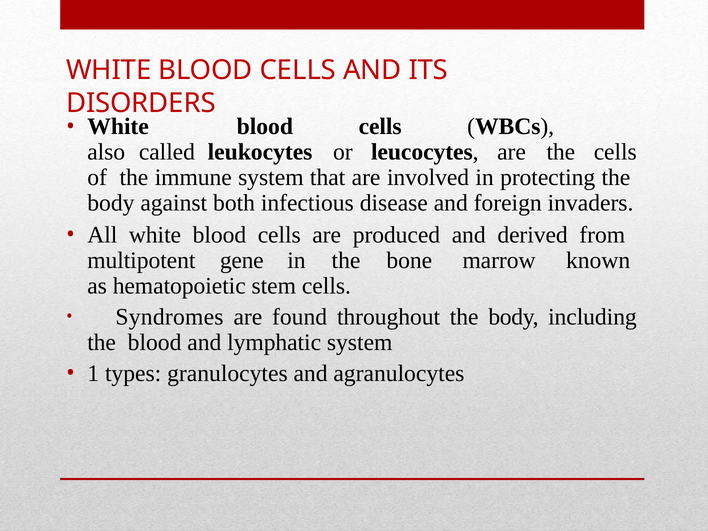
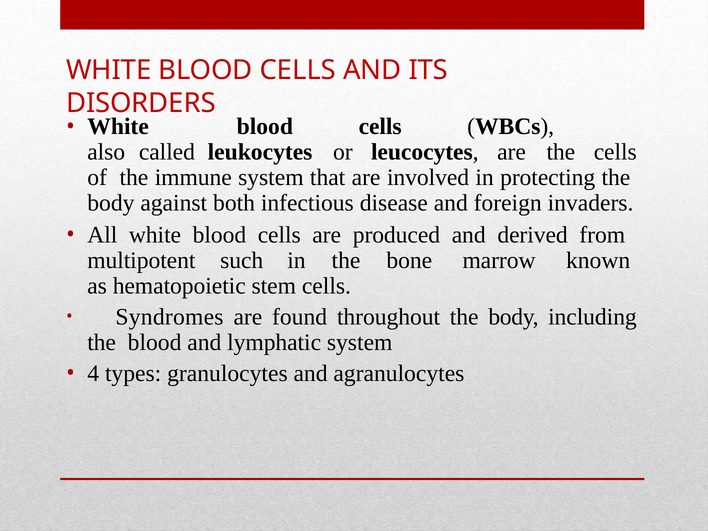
gene: gene -> such
1: 1 -> 4
